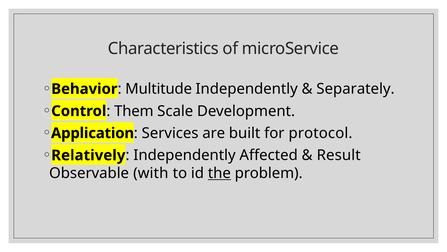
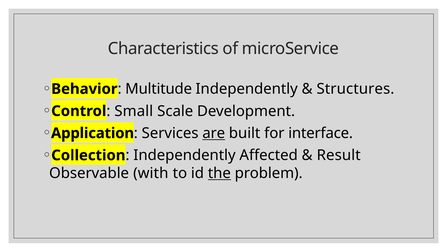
Separately: Separately -> Structures
Them: Them -> Small
are underline: none -> present
protocol: protocol -> interface
Relatively: Relatively -> Collection
